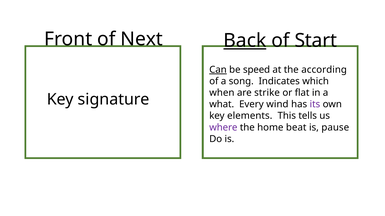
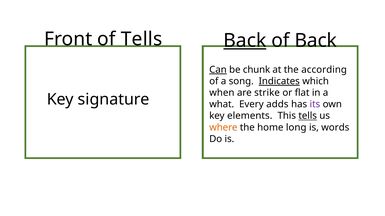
of Next: Next -> Tells
of Start: Start -> Back
speed: speed -> chunk
Indicates underline: none -> present
wind: wind -> adds
tells at (308, 116) underline: none -> present
where colour: purple -> orange
beat: beat -> long
pause: pause -> words
